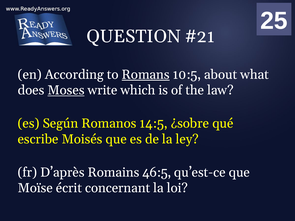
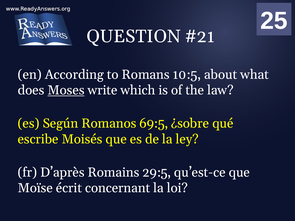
Romans underline: present -> none
14:5: 14:5 -> 69:5
46:5: 46:5 -> 29:5
